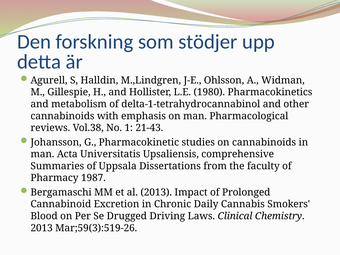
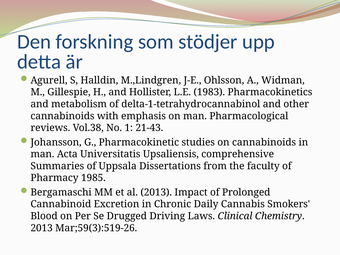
1980: 1980 -> 1983
1987: 1987 -> 1985
